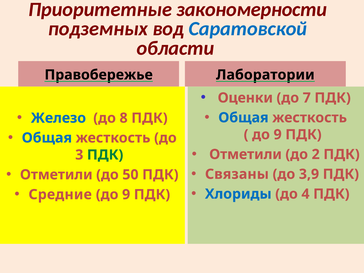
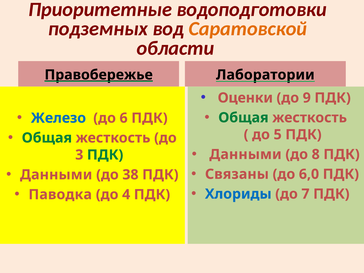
закономерности: закономерности -> водоподготовки
Саратовской colour: blue -> orange
Правобережье underline: none -> present
7: 7 -> 9
Общая at (243, 118) colour: blue -> green
8: 8 -> 6
Общая at (47, 138) colour: blue -> green
9 at (278, 135): 9 -> 5
Отметили at (246, 154): Отметили -> Данными
2: 2 -> 8
3,9: 3,9 -> 6,0
Отметили at (56, 175): Отметили -> Данными
50: 50 -> 38
4: 4 -> 7
Средние: Средние -> Паводка
9 at (126, 195): 9 -> 4
